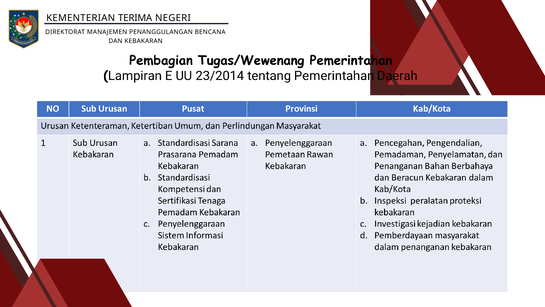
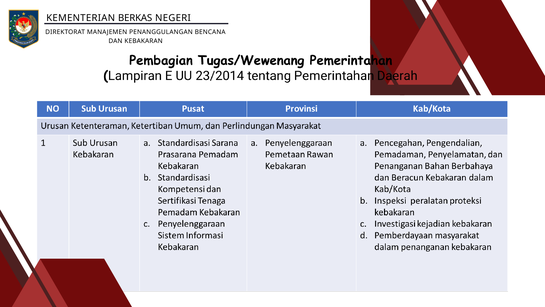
TERIMA: TERIMA -> BERKAS
